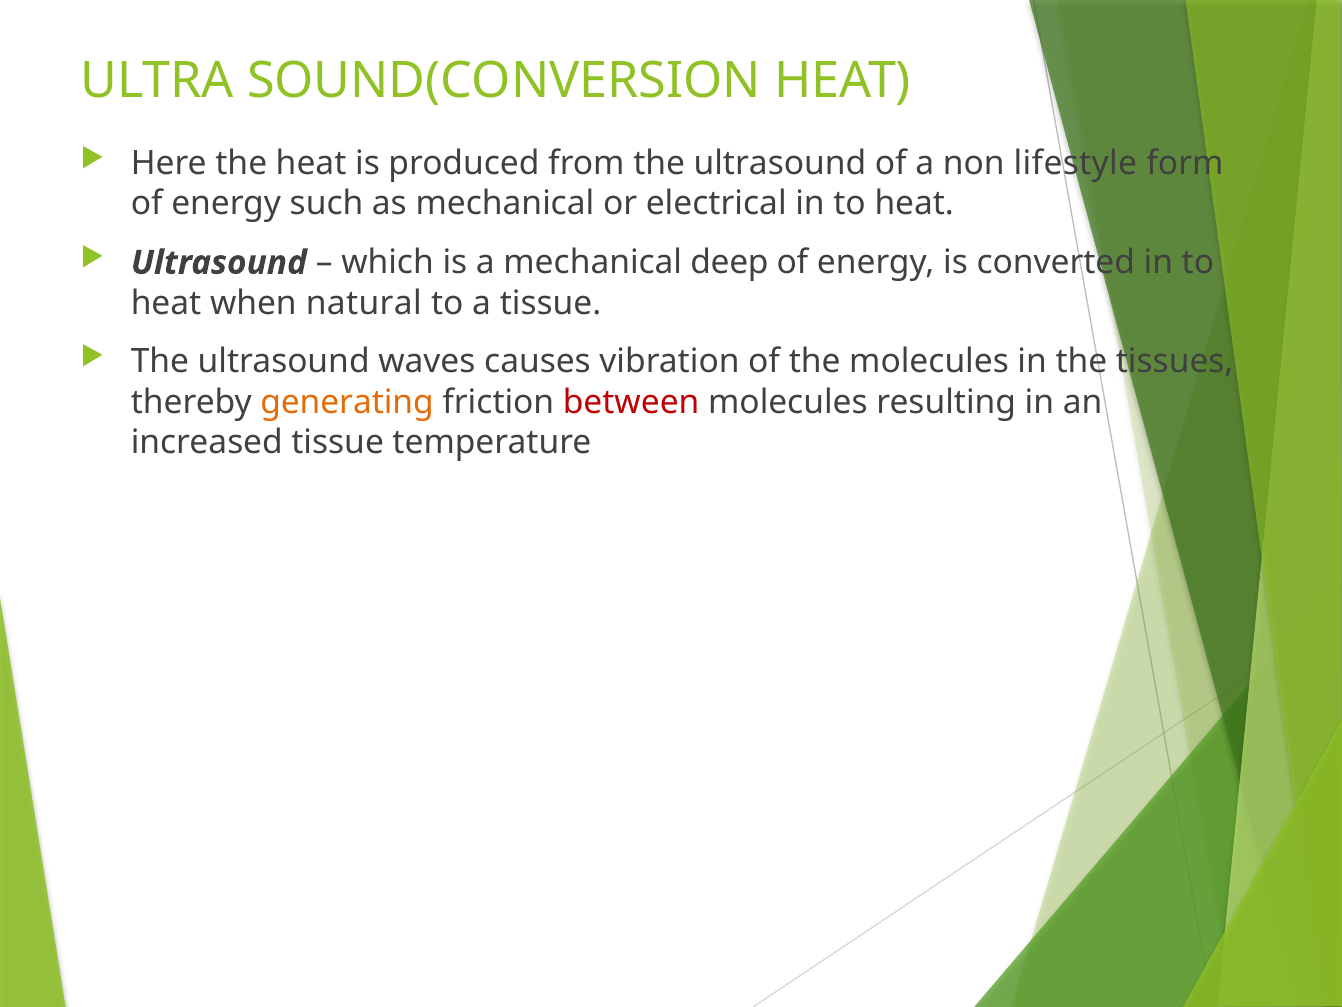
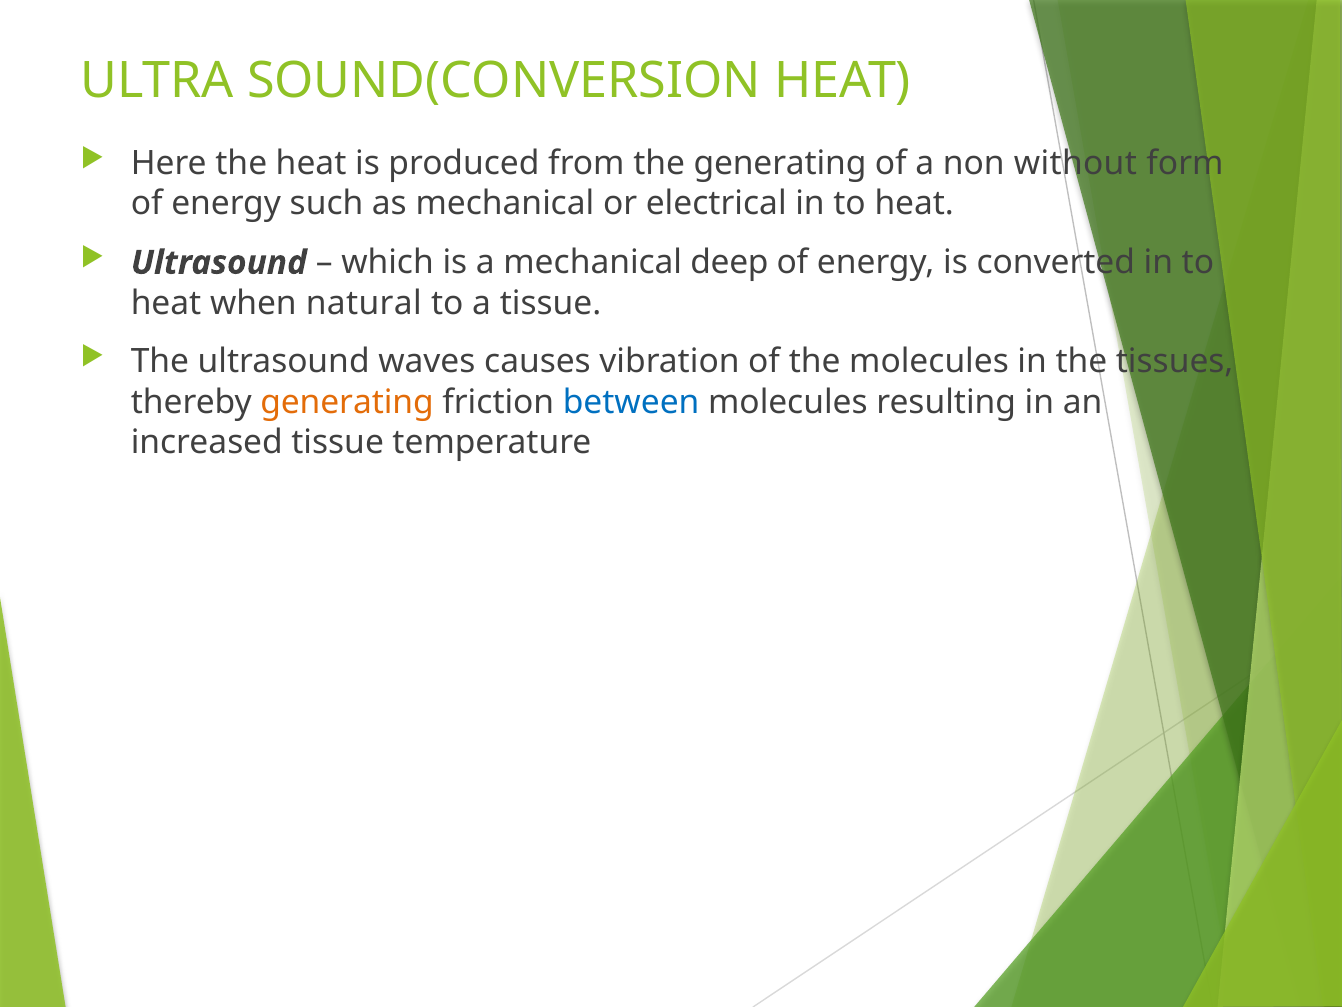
from the ultrasound: ultrasound -> generating
lifestyle: lifestyle -> without
between colour: red -> blue
